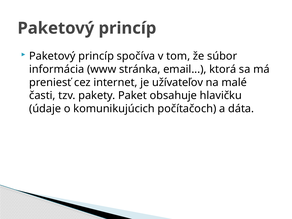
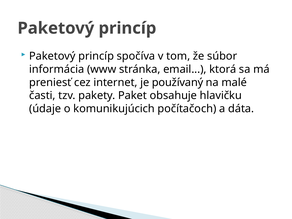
užívateľov: užívateľov -> používaný
